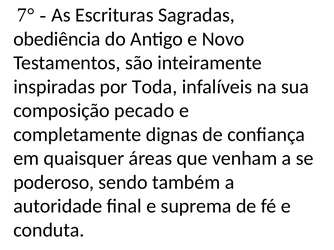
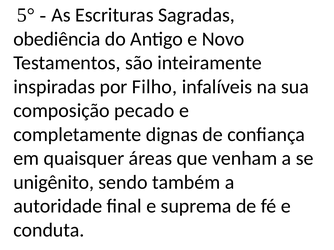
7°: 7° -> 5°
Toda: Toda -> Filho
poderoso: poderoso -> unigênito
